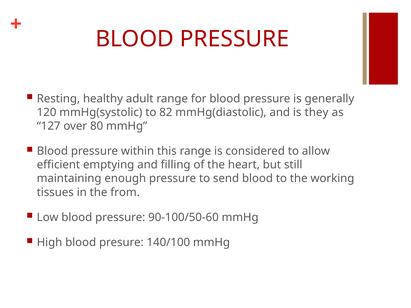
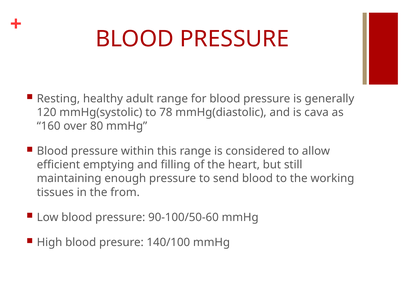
82: 82 -> 78
they: they -> cava
127: 127 -> 160
